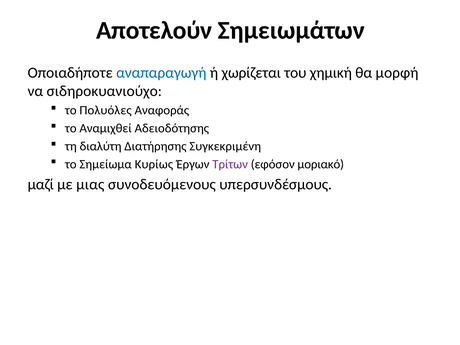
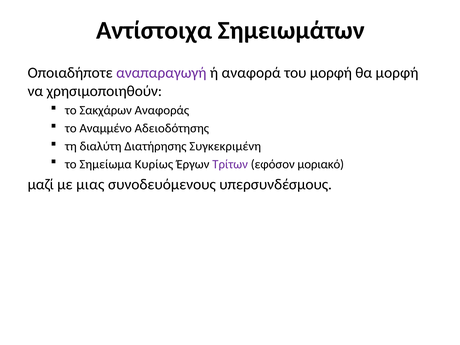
Αποτελούν: Αποτελούν -> Αντίστοιχα
αναπαραγωγή colour: blue -> purple
χωρίζεται: χωρίζεται -> αναφορά
του χημική: χημική -> μορφή
σιδηροκυανιούχο: σιδηροκυανιούχο -> χρησιμοποιηθούν
Πολυόλες: Πολυόλες -> Σακχάρων
Αναμιχθεί: Αναμιχθεί -> Αναμμένο
